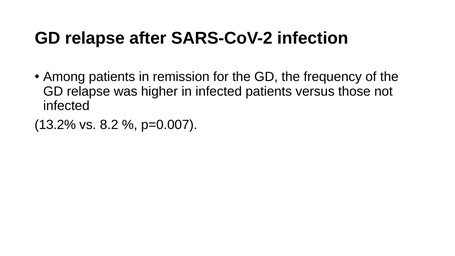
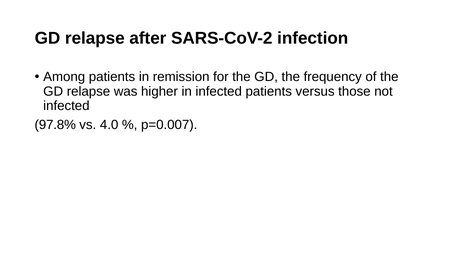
13.2%: 13.2% -> 97.8%
8.2: 8.2 -> 4.0
